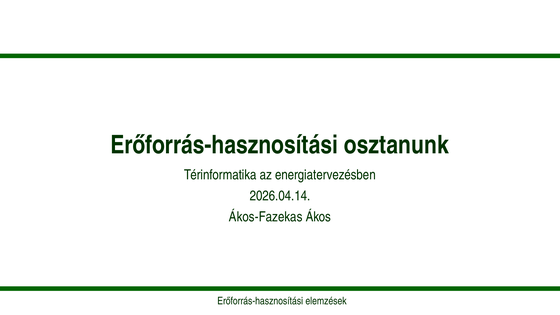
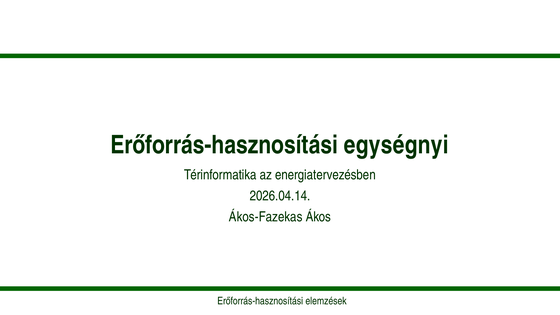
osztanunk: osztanunk -> egységnyi
